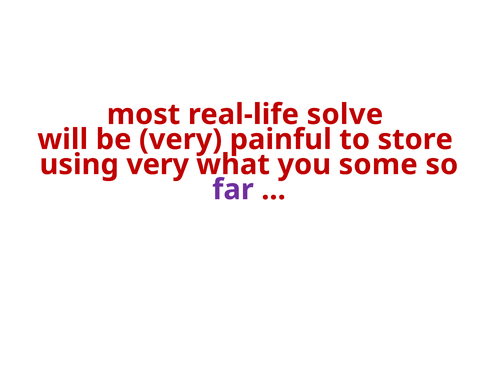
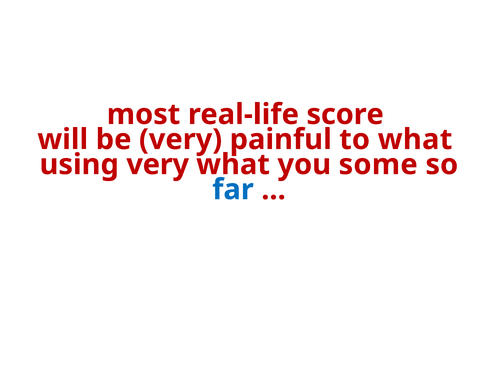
solve: solve -> score
to store: store -> what
far colour: purple -> blue
